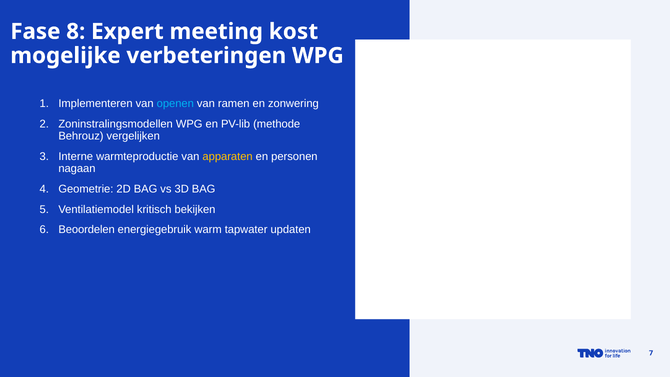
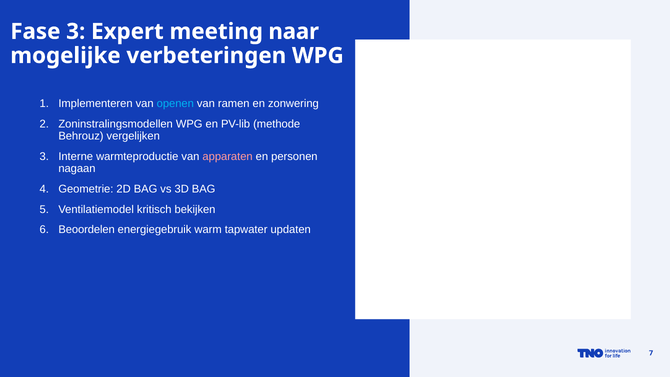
Fase 8: 8 -> 3
kost: kost -> naar
apparaten colour: yellow -> pink
